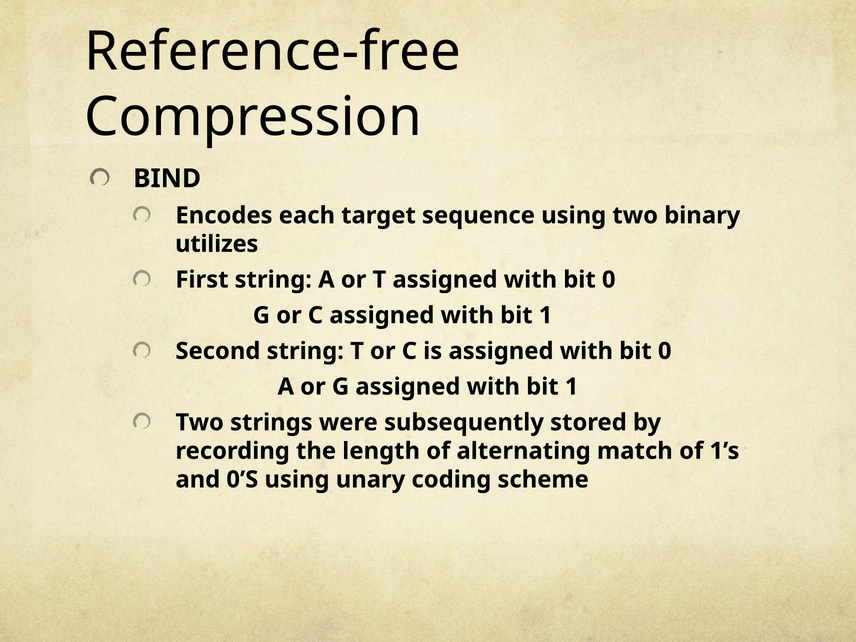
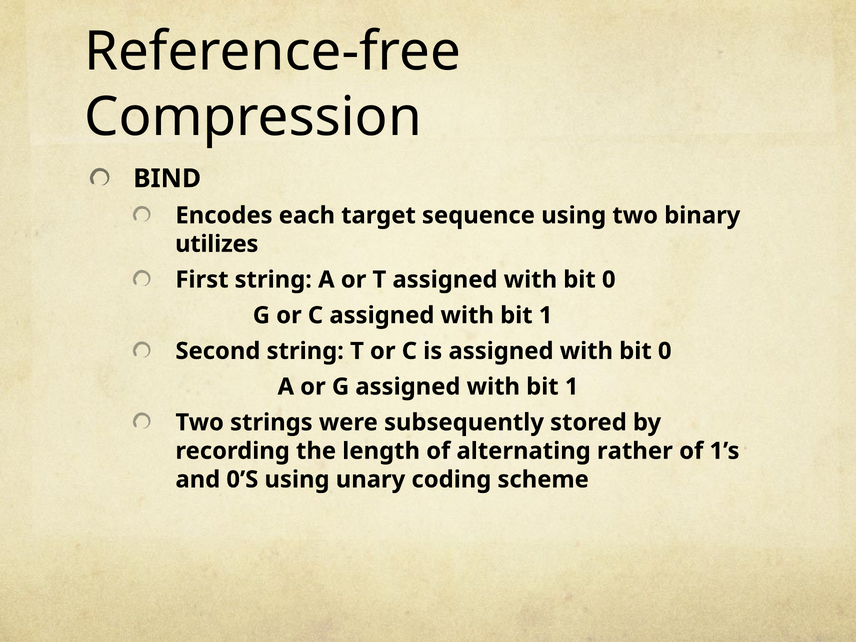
match: match -> rather
